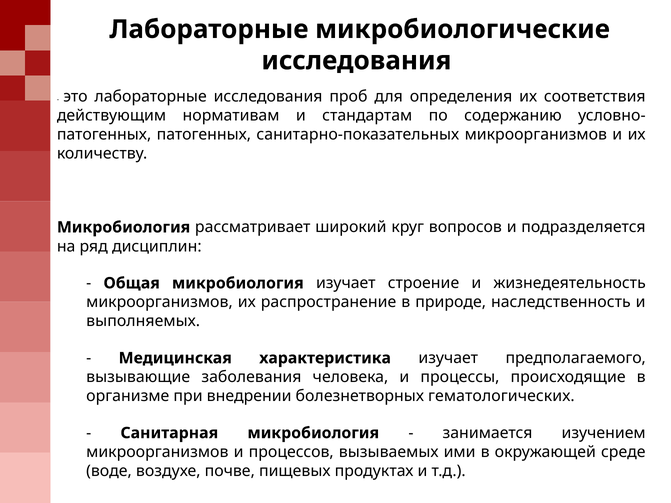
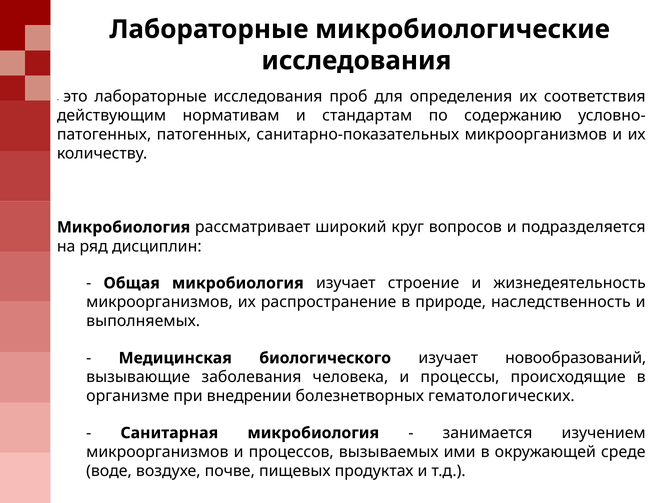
характеристика: характеристика -> биологического
предполагаемого: предполагаемого -> новообразований
